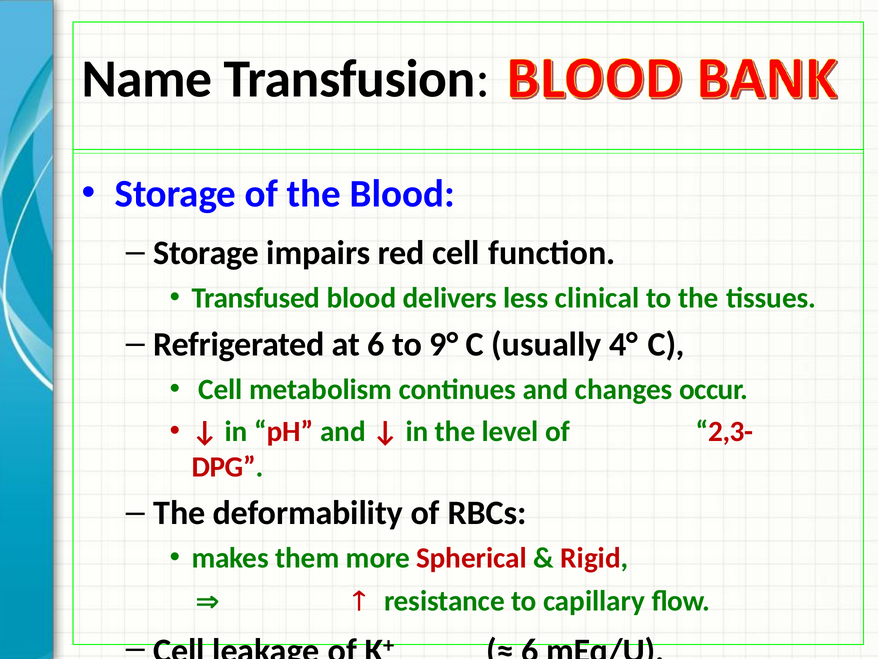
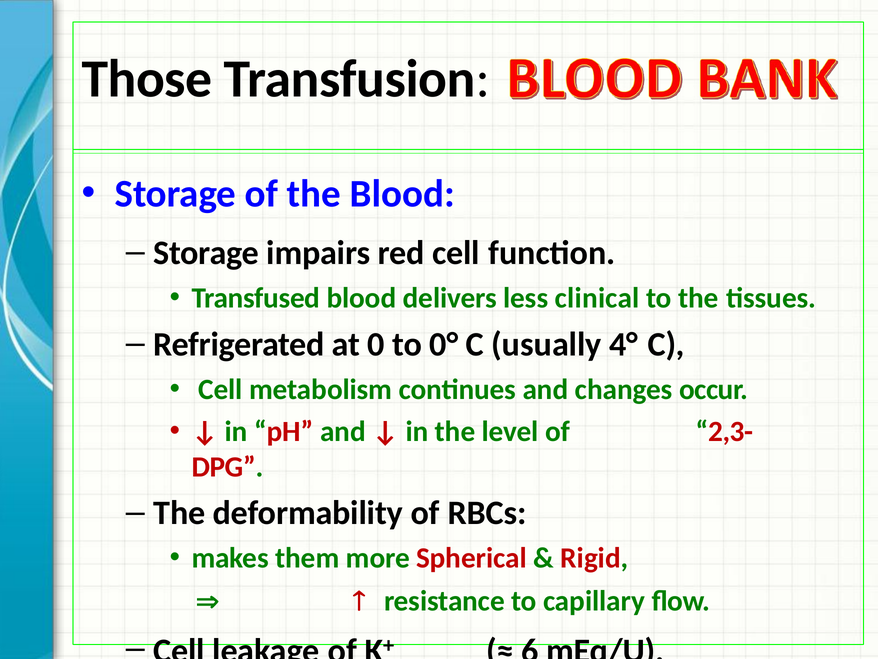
Name: Name -> Those
at 6: 6 -> 0
9°: 9° -> 0°
